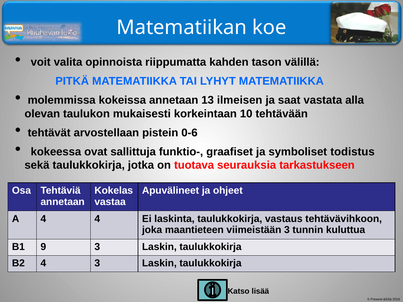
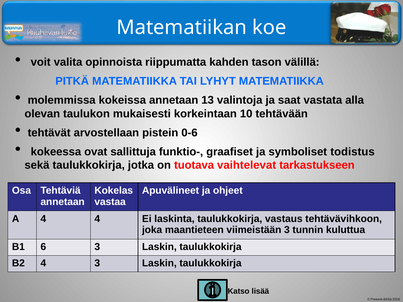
ilmeisen: ilmeisen -> valintoja
seurauksia: seurauksia -> vaihtelevat
9: 9 -> 6
